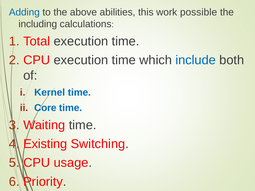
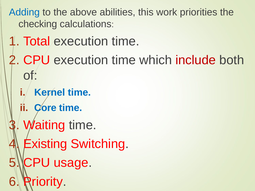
possible: possible -> priorities
including: including -> checking
include colour: blue -> red
